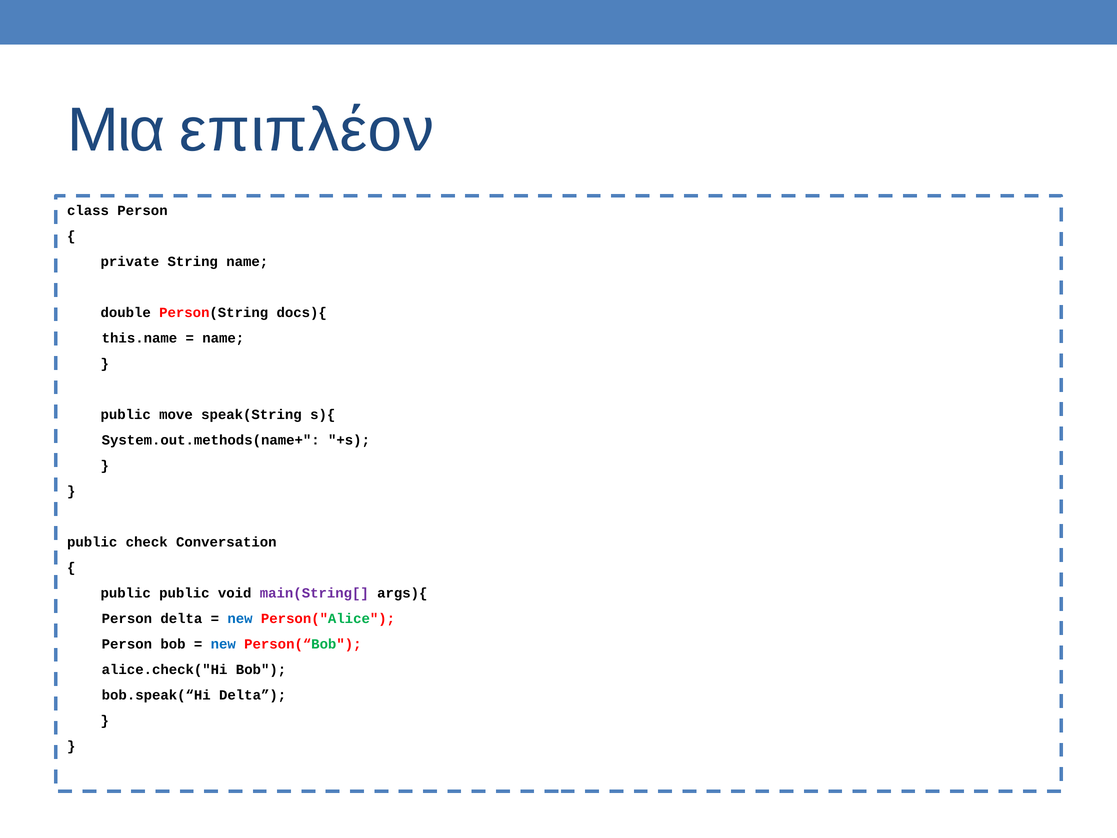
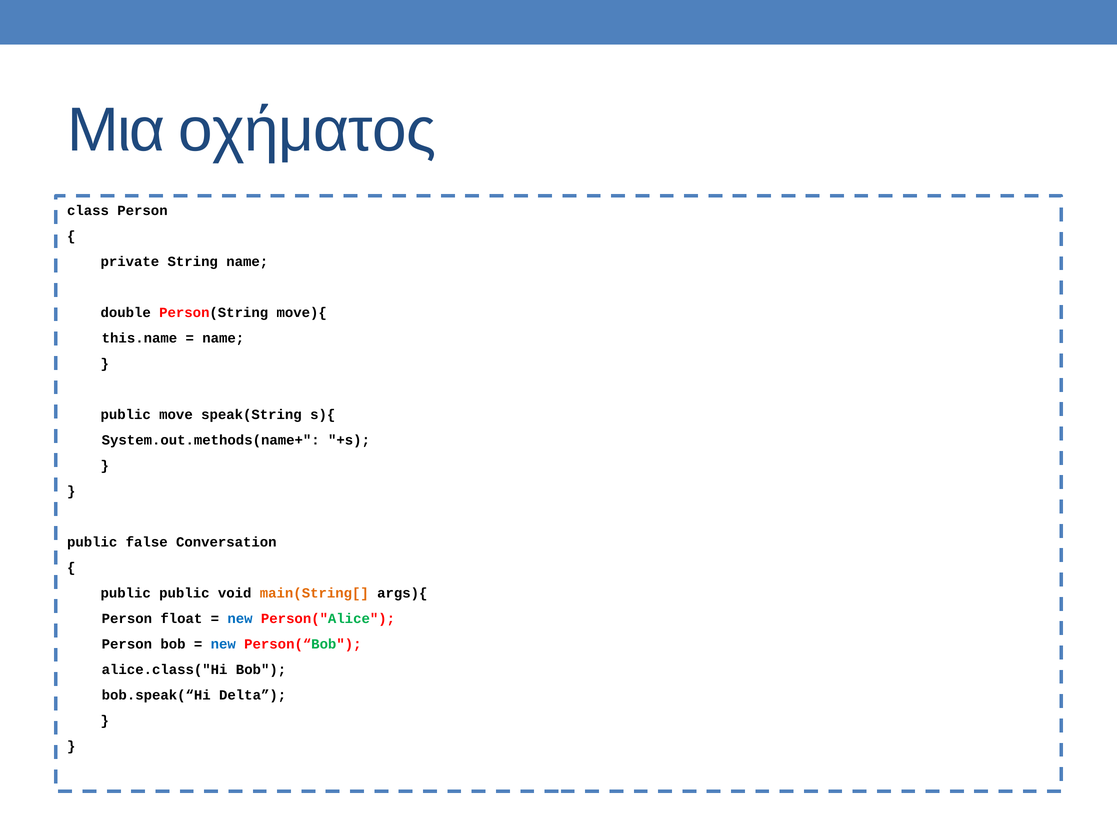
επιπλέον: επιπλέον -> οχήματος
docs){: docs){ -> move){
check: check -> false
main(String[ colour: purple -> orange
Person delta: delta -> float
alice.check("Hi: alice.check("Hi -> alice.class("Hi
